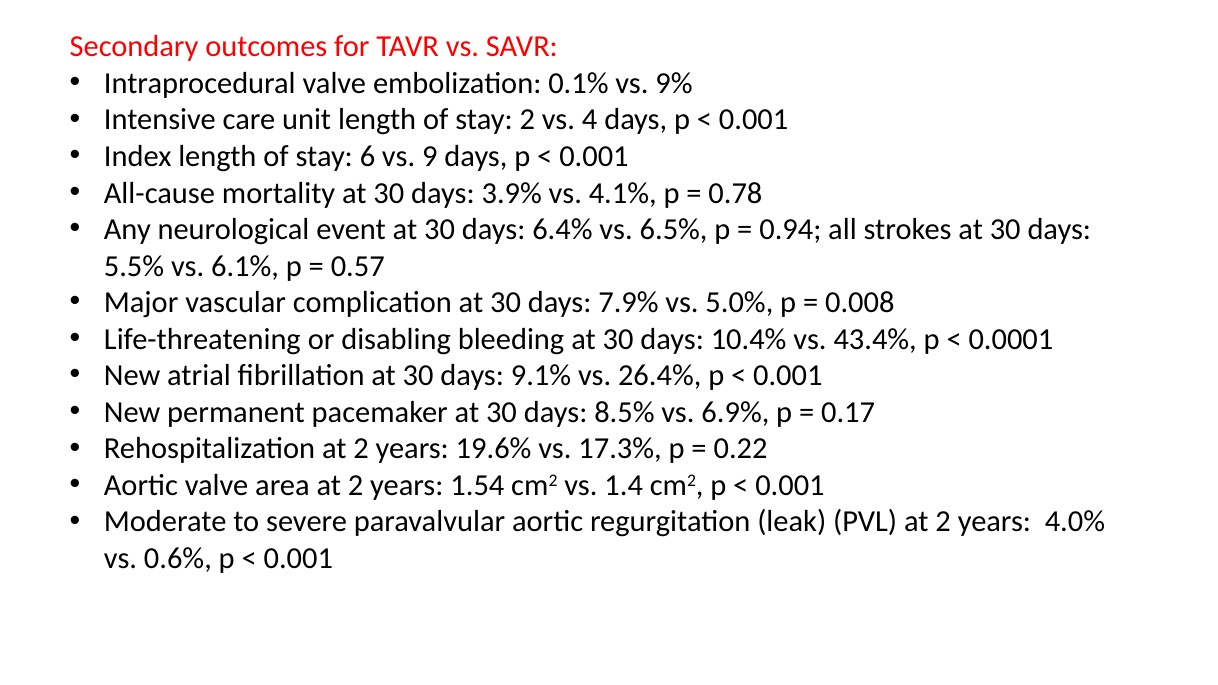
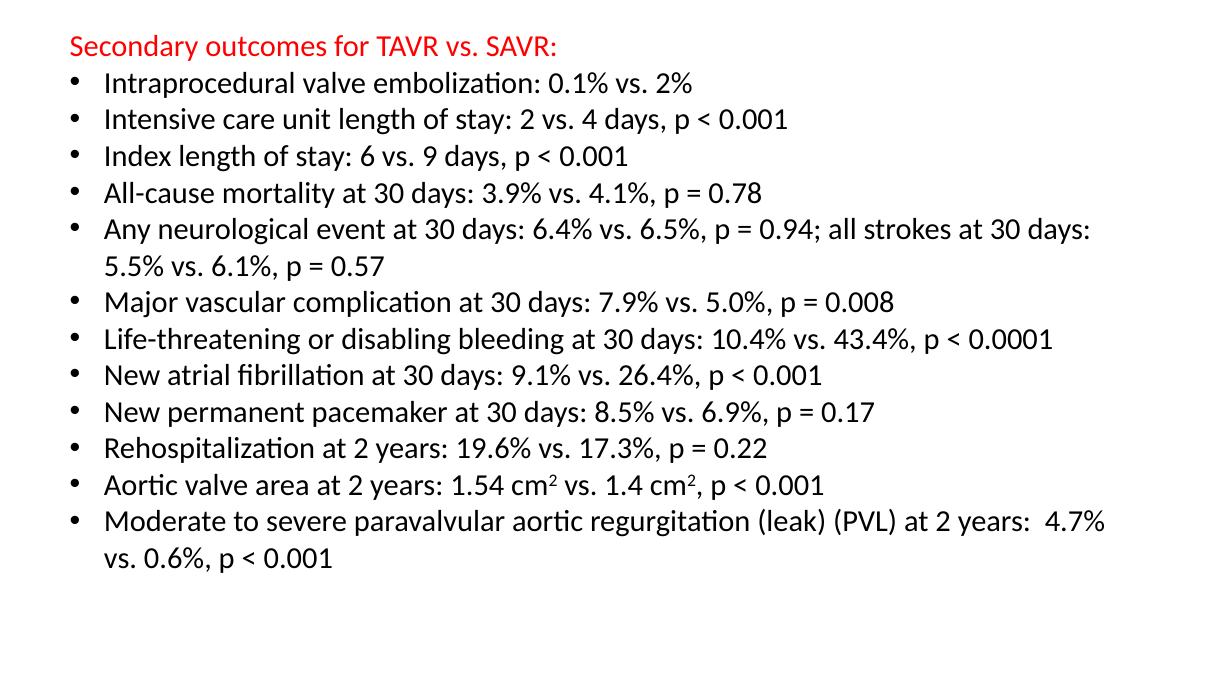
9%: 9% -> 2%
4.0%: 4.0% -> 4.7%
